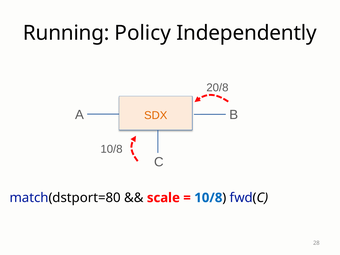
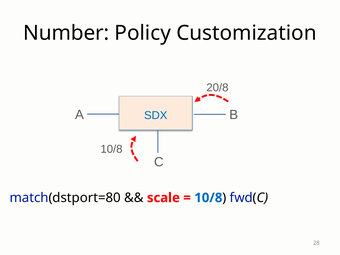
Running: Running -> Number
Independently: Independently -> Customization
SDX colour: orange -> blue
